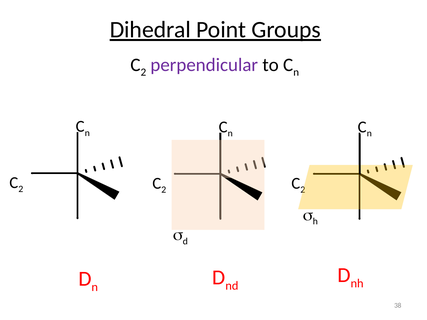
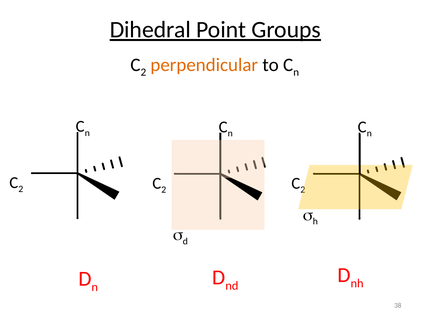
perpendicular colour: purple -> orange
